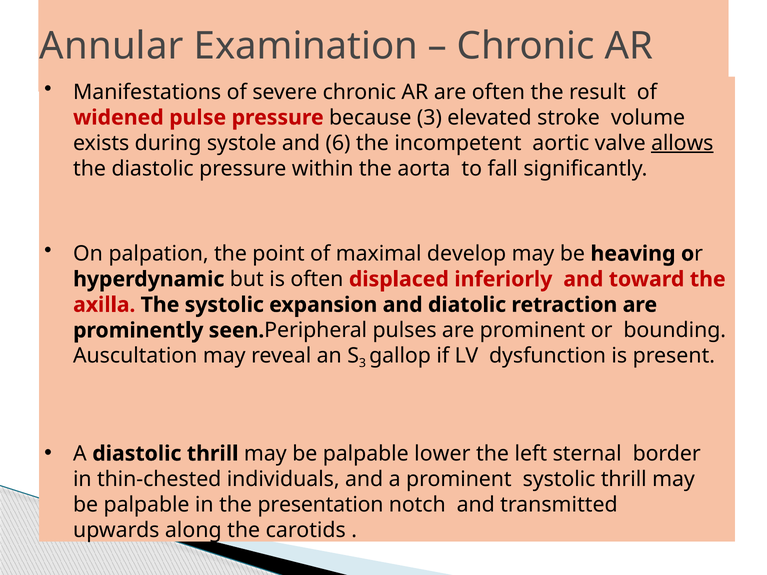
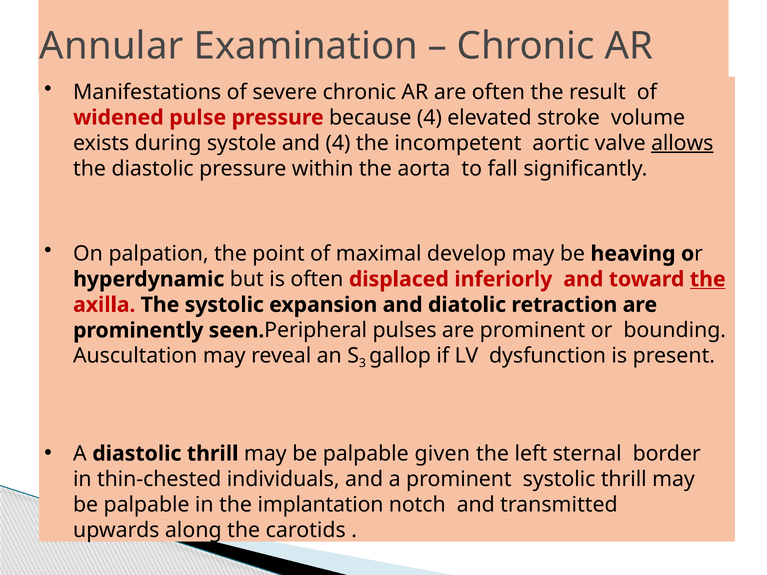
because 3: 3 -> 4
and 6: 6 -> 4
the at (708, 279) underline: none -> present
lower: lower -> given
presentation: presentation -> implantation
